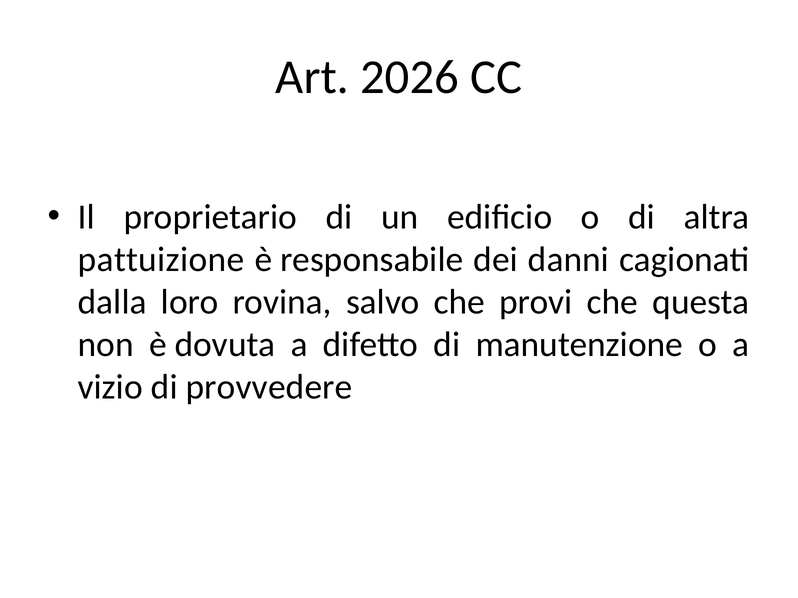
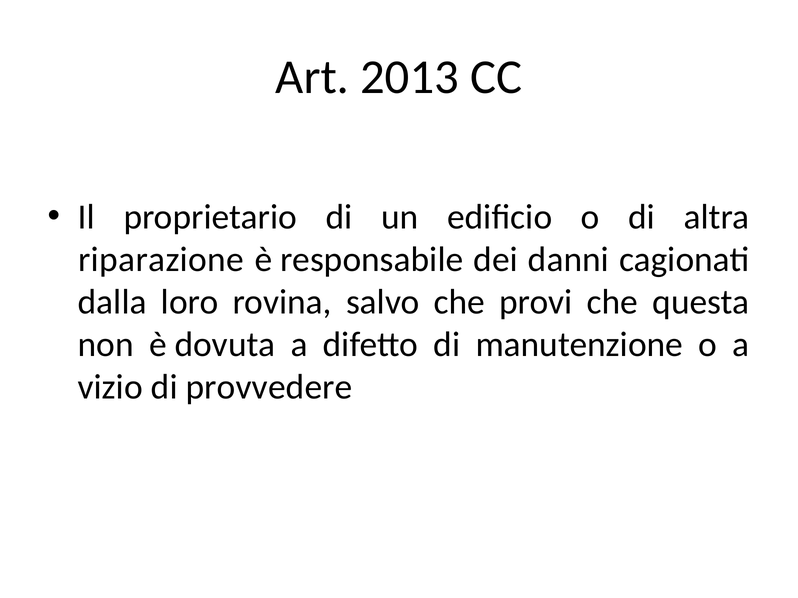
2026: 2026 -> 2013
pattuizione: pattuizione -> riparazione
